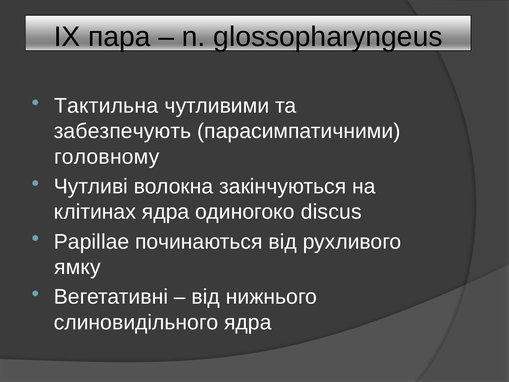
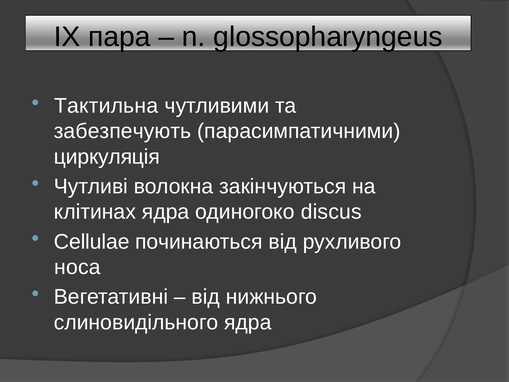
головному: головному -> циркуляція
Papillae: Papillae -> Cellulae
ямку: ямку -> носа
